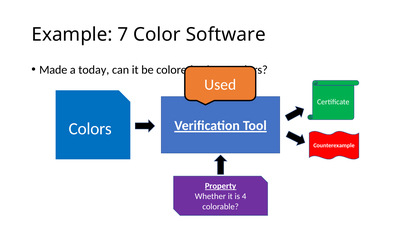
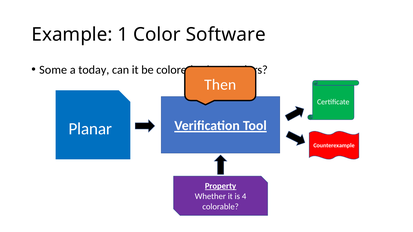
7: 7 -> 1
Made: Made -> Some
Used: Used -> Then
Colors at (90, 129): Colors -> Planar
